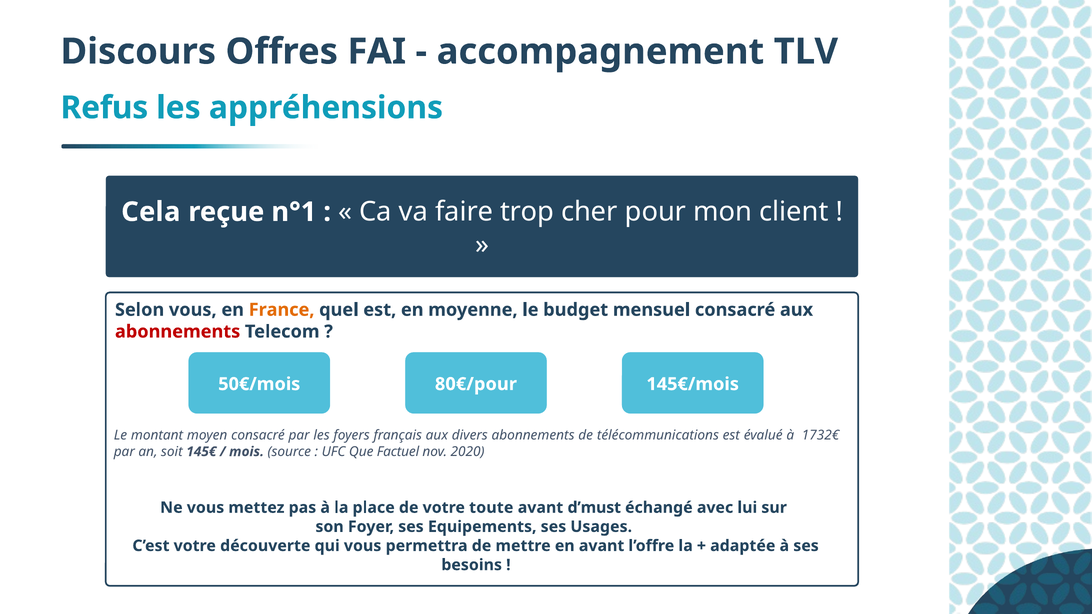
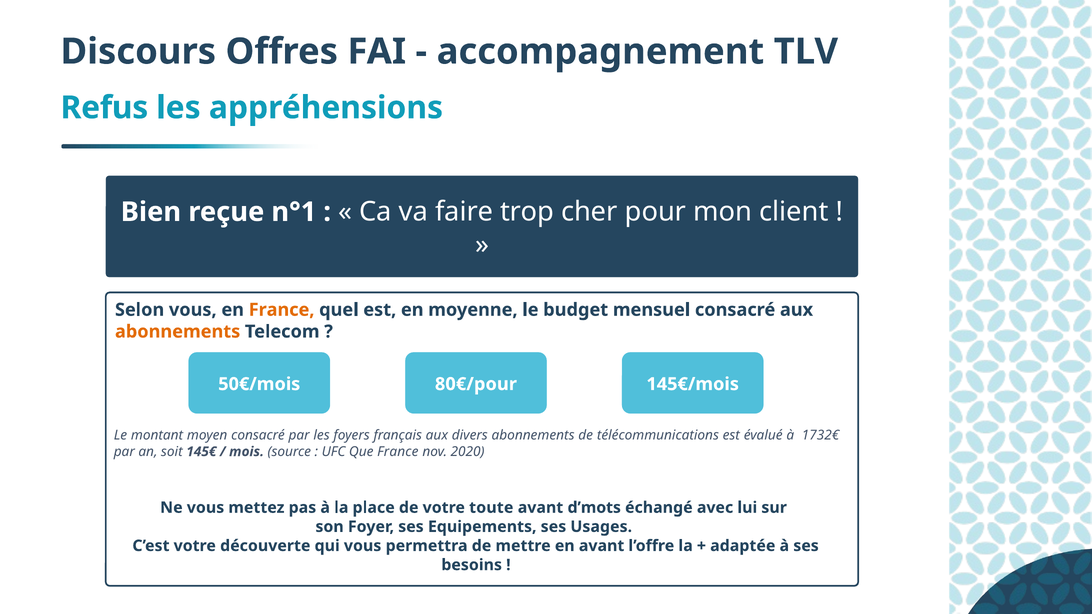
Cela: Cela -> Bien
abonnements at (178, 332) colour: red -> orange
Que Factuel: Factuel -> France
d’must: d’must -> d’mots
